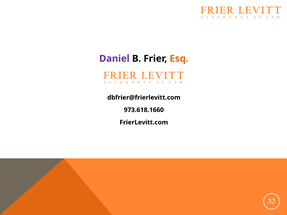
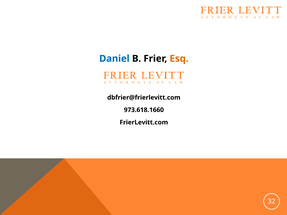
Daniel colour: purple -> blue
